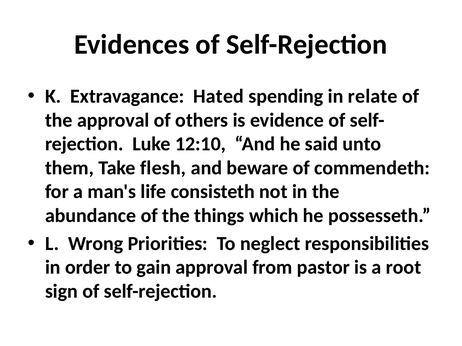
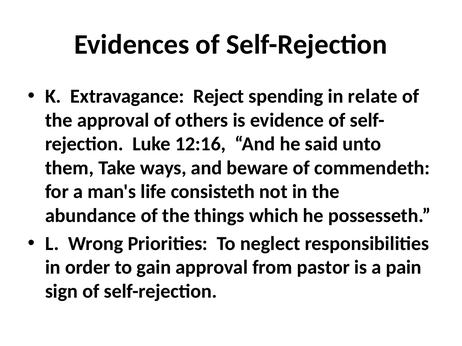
Hated: Hated -> Reject
12:10: 12:10 -> 12:16
flesh: flesh -> ways
root: root -> pain
